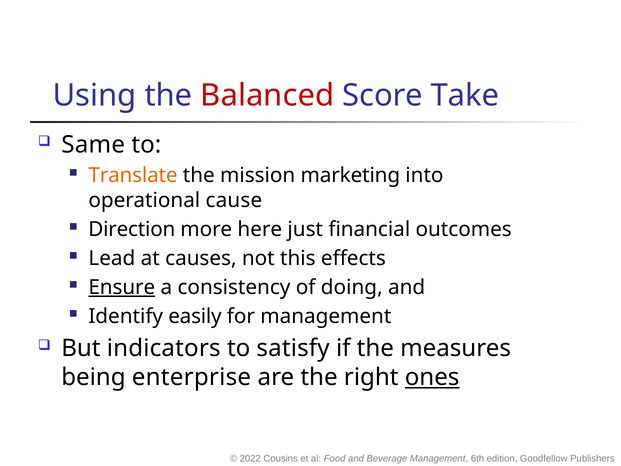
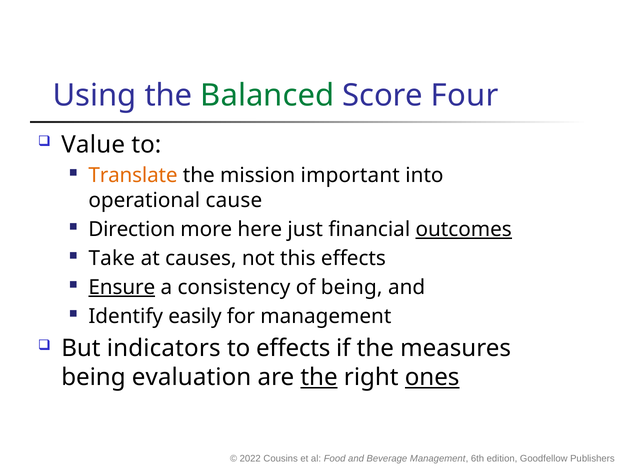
Balanced colour: red -> green
Take: Take -> Four
Same: Same -> Value
marketing: marketing -> important
outcomes underline: none -> present
Lead: Lead -> Take
of doing: doing -> being
to satisfy: satisfy -> effects
enterprise: enterprise -> evaluation
the at (319, 377) underline: none -> present
